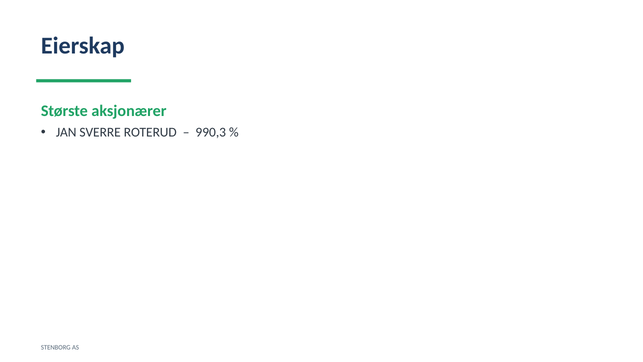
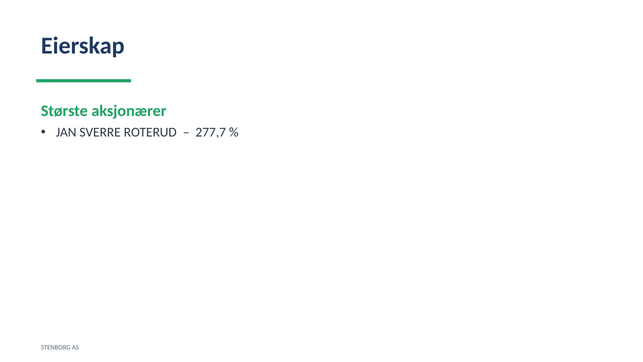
990,3: 990,3 -> 277,7
